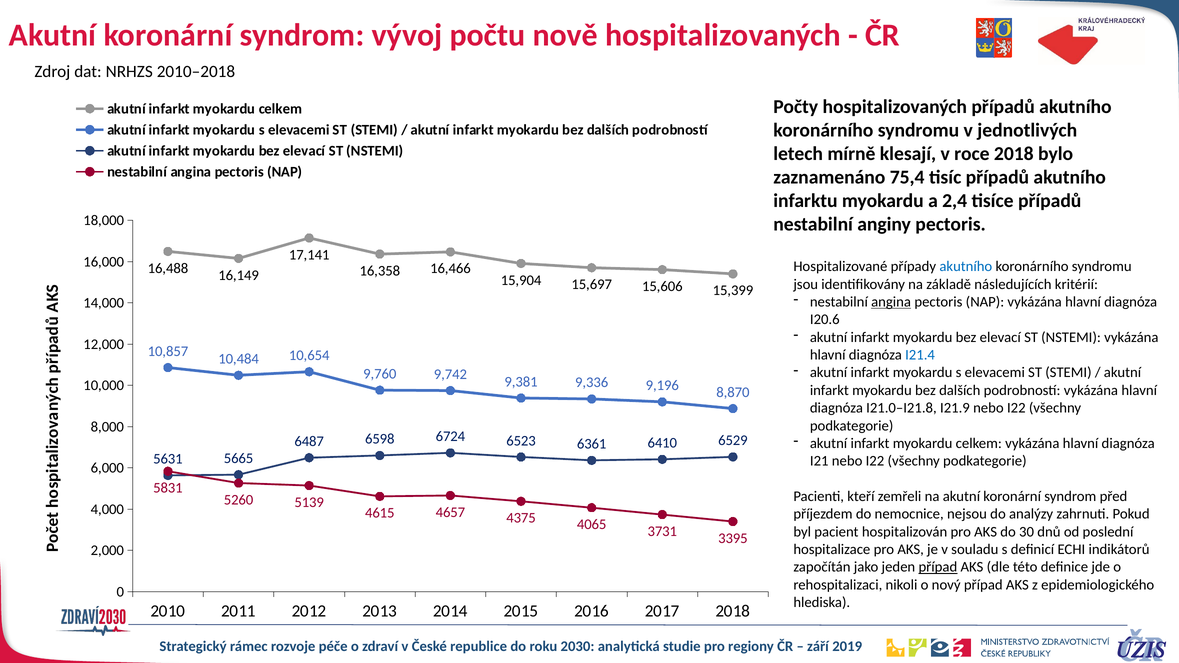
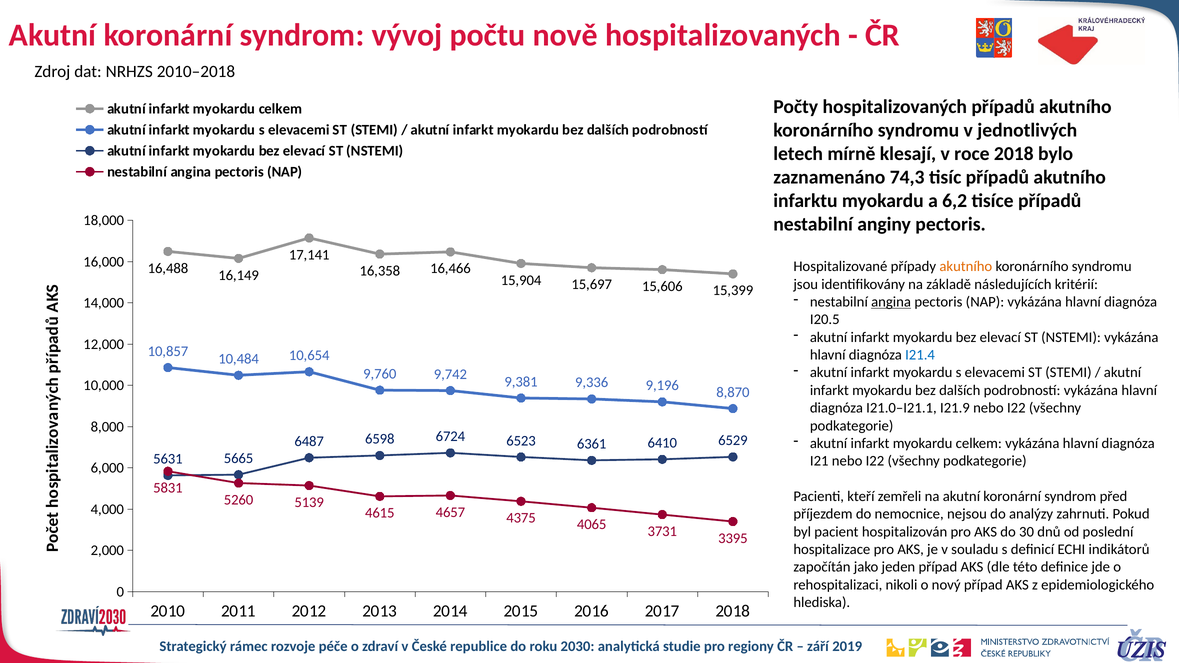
75,4: 75,4 -> 74,3
2,4: 2,4 -> 6,2
akutního at (966, 267) colour: blue -> orange
I20.6: I20.6 -> I20.5
I21.0–I21.8: I21.0–I21.8 -> I21.0–I21.1
případ at (938, 567) underline: present -> none
